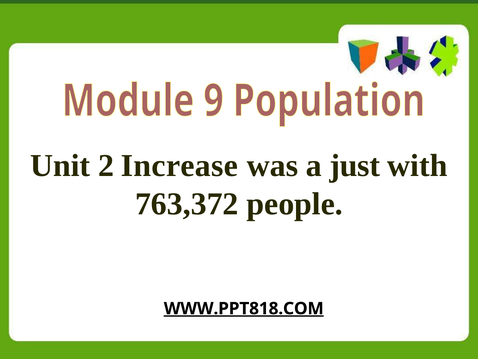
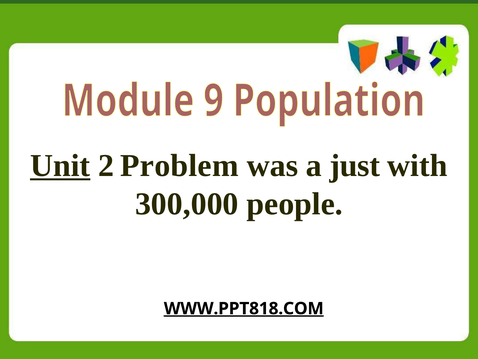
Unit underline: none -> present
Increase: Increase -> Problem
763,372: 763,372 -> 300,000
